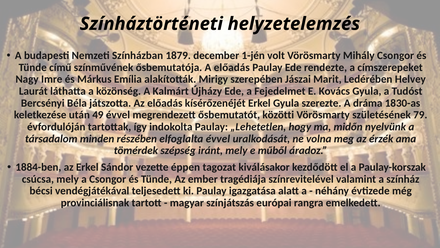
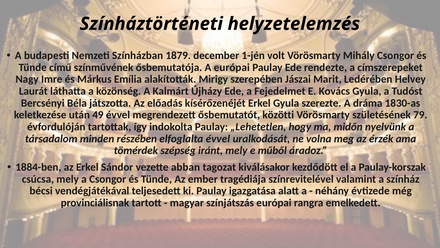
A előadás: előadás -> európai
éppen: éppen -> abban
